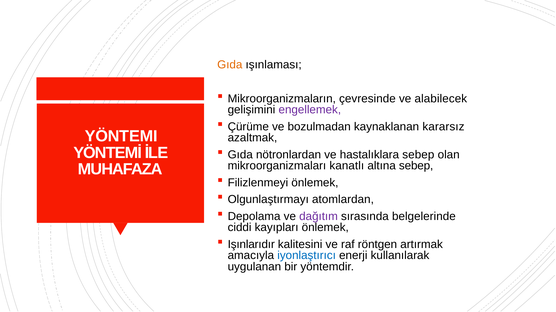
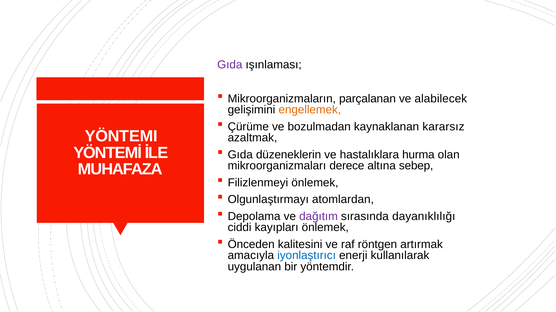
Gıda at (230, 65) colour: orange -> purple
çevresinde: çevresinde -> parçalanan
engellemek colour: purple -> orange
nötronlardan: nötronlardan -> düzeneklerin
hastalıklara sebep: sebep -> hurma
kanatlı: kanatlı -> derece
belgelerinde: belgelerinde -> dayanıklılığı
Işınlarıdır: Işınlarıdır -> Önceden
